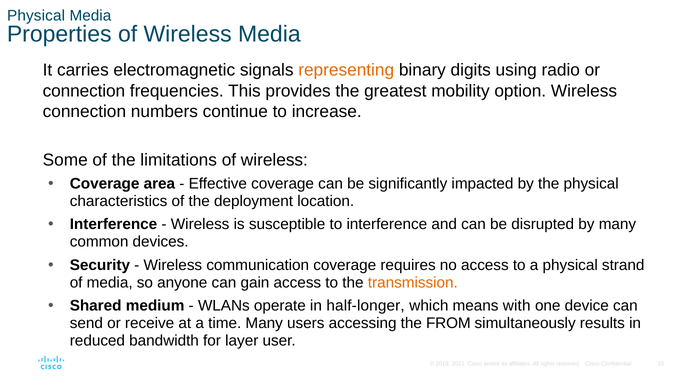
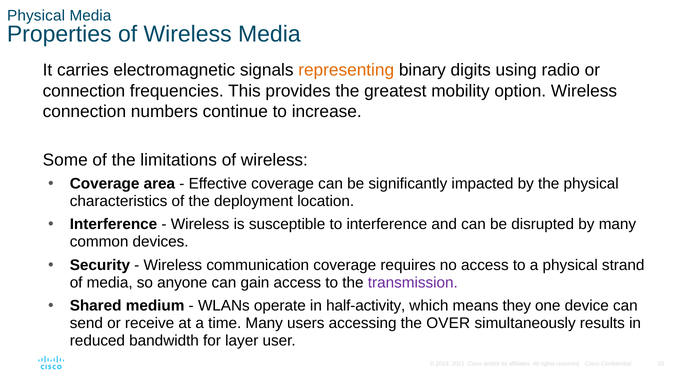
transmission colour: orange -> purple
half-longer: half-longer -> half-activity
with: with -> they
FROM: FROM -> OVER
